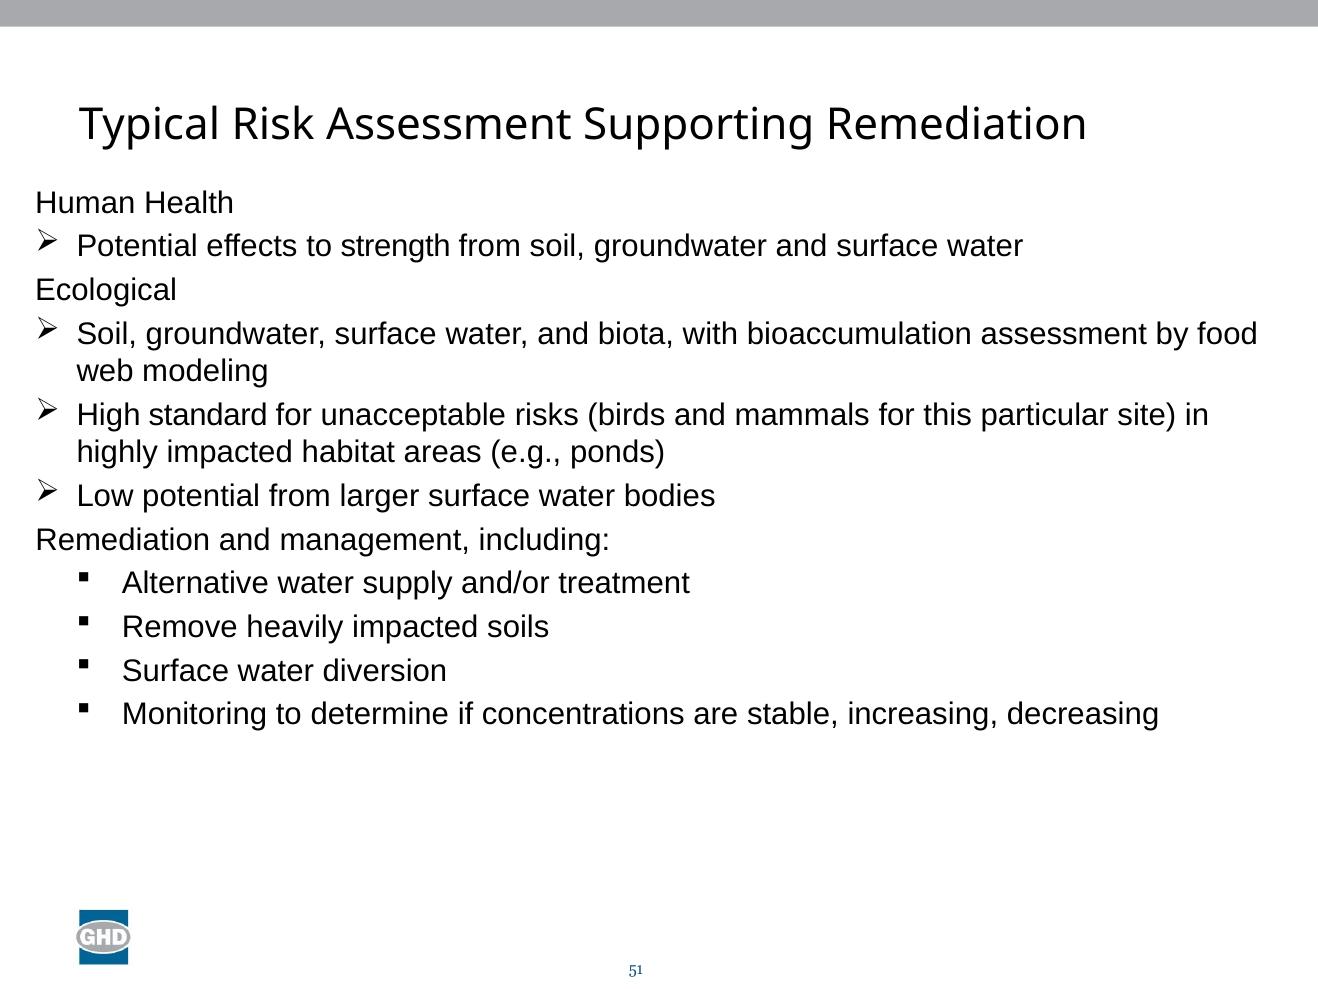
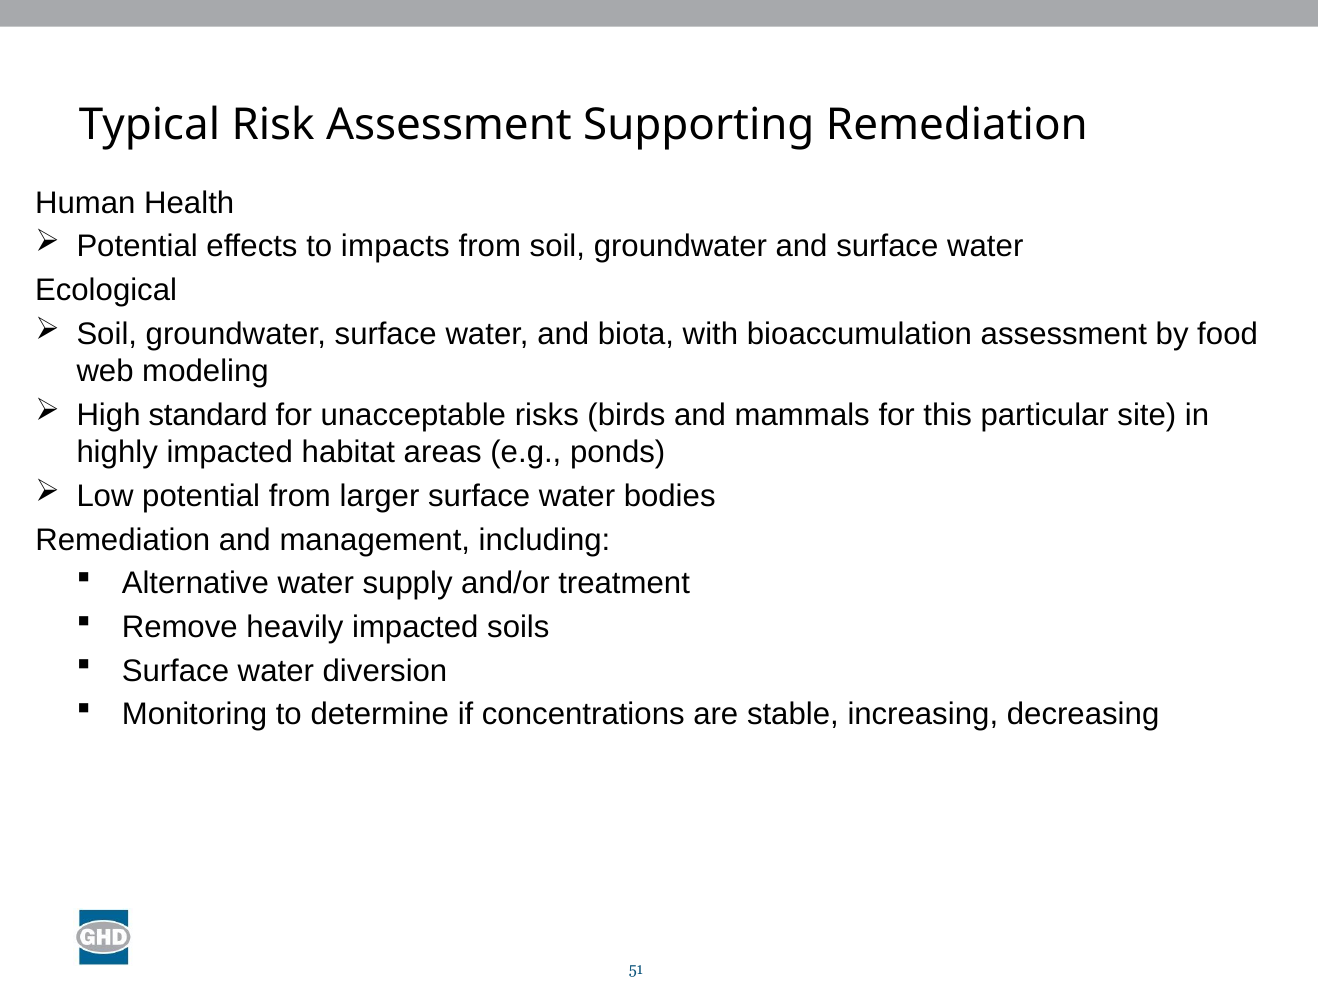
strength: strength -> impacts
